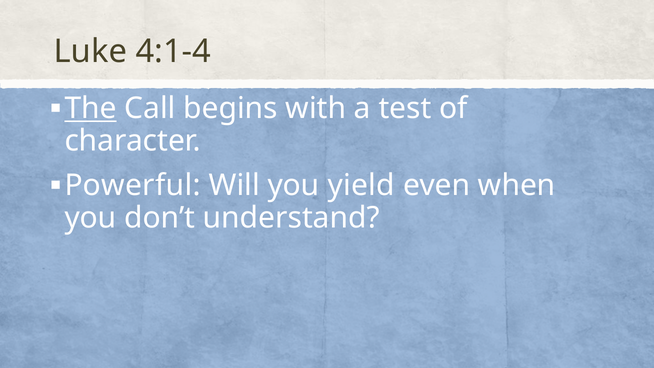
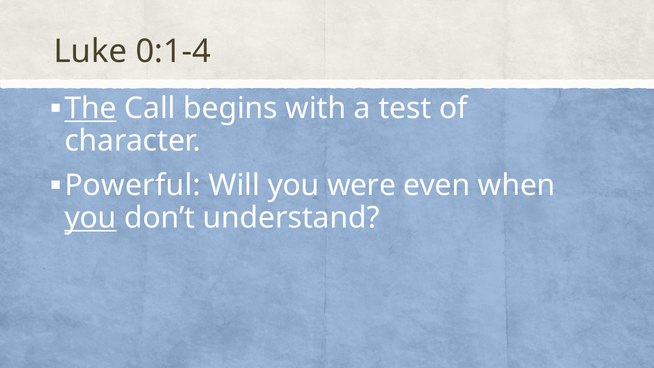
4:1-4: 4:1-4 -> 0:1-4
yield: yield -> were
you at (90, 218) underline: none -> present
